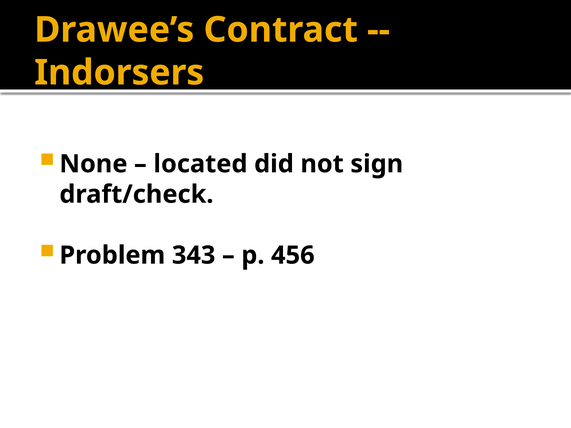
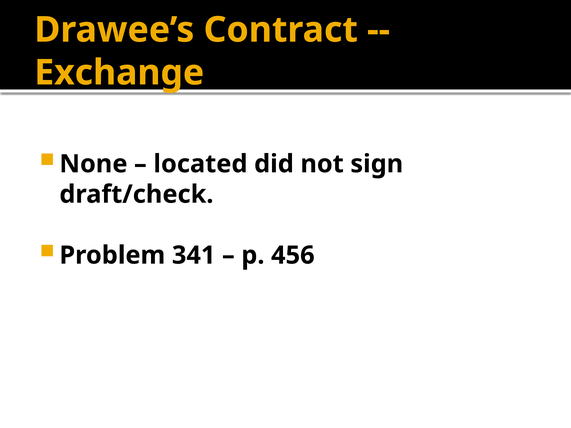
Indorsers: Indorsers -> Exchange
343: 343 -> 341
